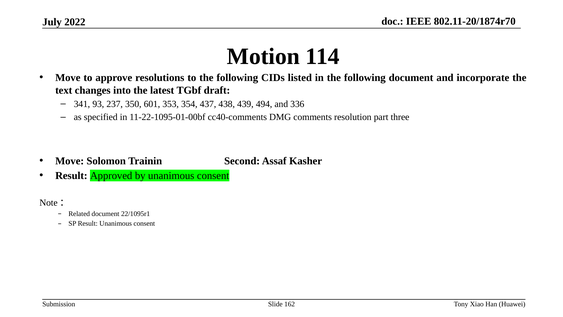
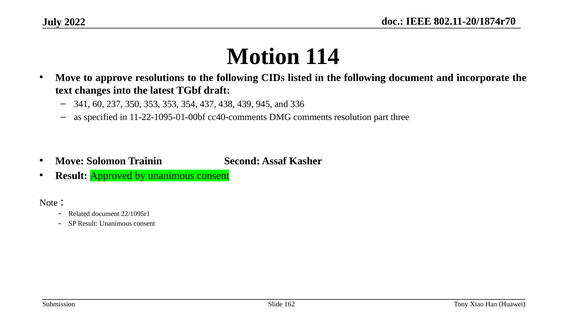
93: 93 -> 60
350 601: 601 -> 353
494: 494 -> 945
